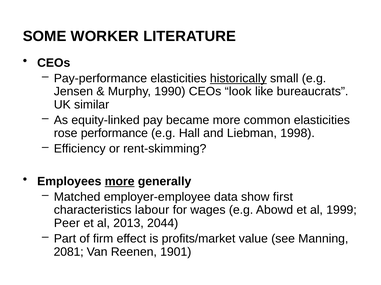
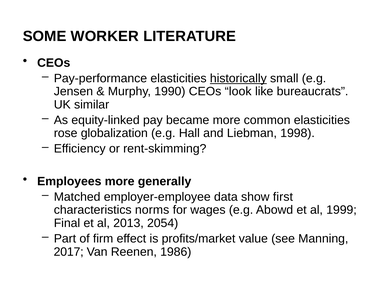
performance: performance -> globalization
more at (120, 182) underline: present -> none
labour: labour -> norms
Peer: Peer -> Final
2044: 2044 -> 2054
2081: 2081 -> 2017
1901: 1901 -> 1986
